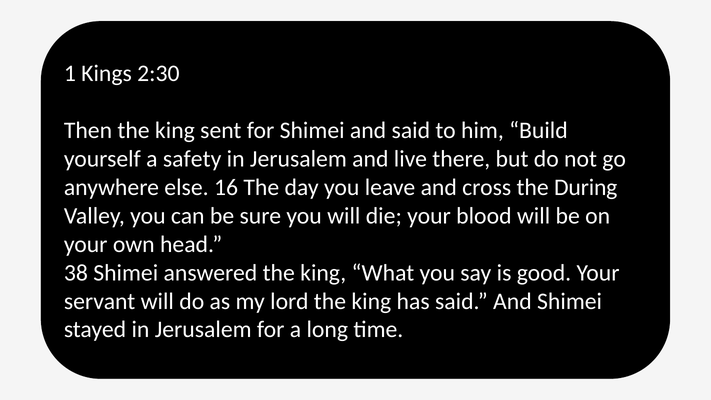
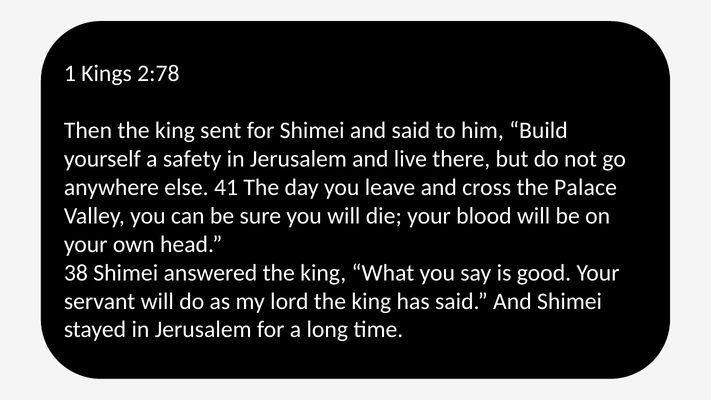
2:30: 2:30 -> 2:78
16: 16 -> 41
During: During -> Palace
